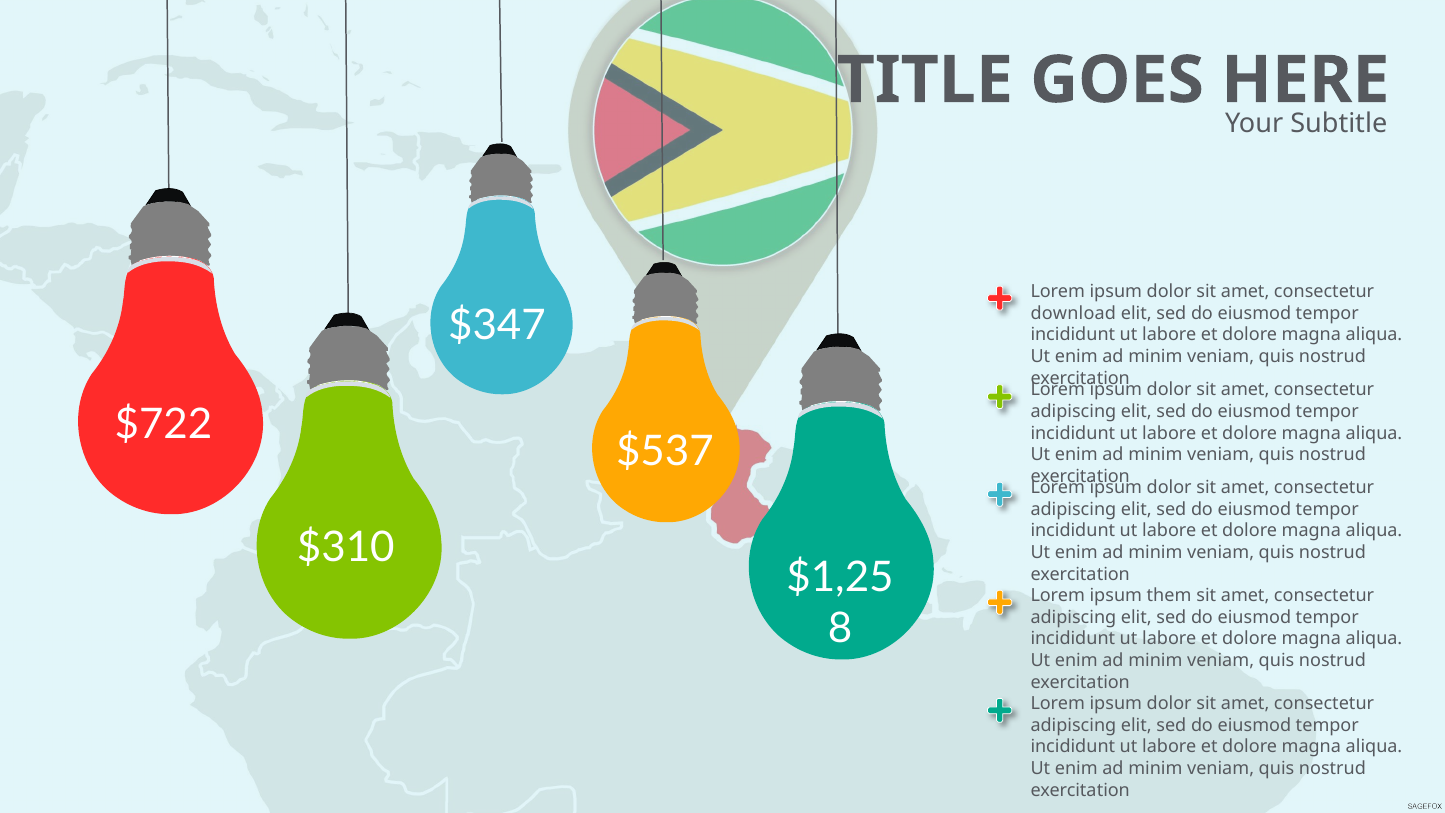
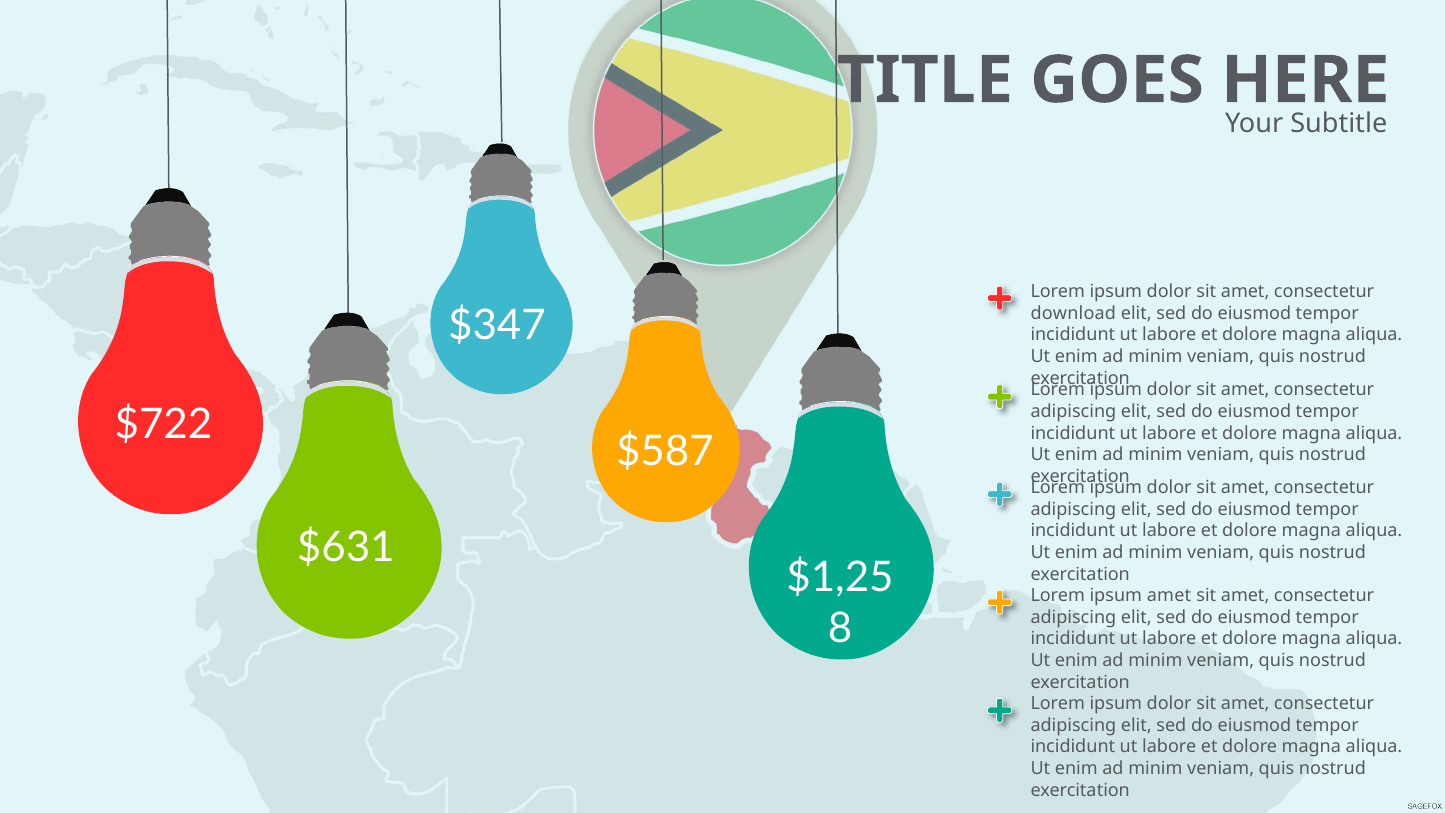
$537: $537 -> $587
$310: $310 -> $631
ipsum them: them -> amet
